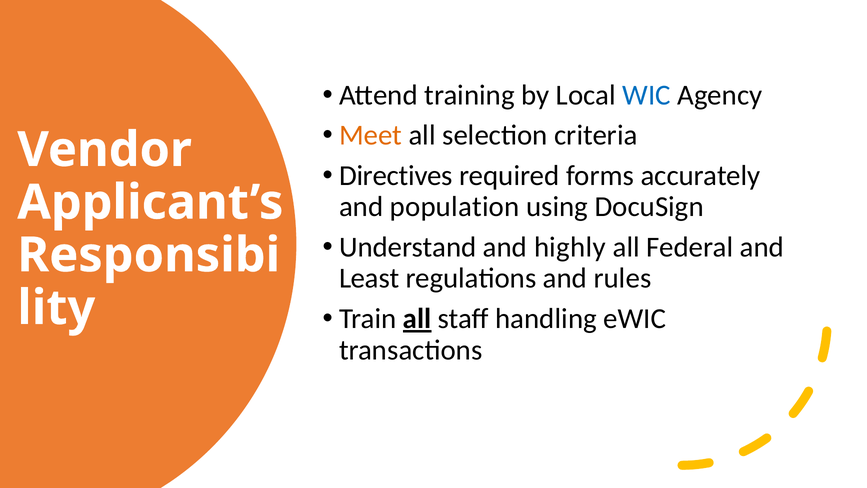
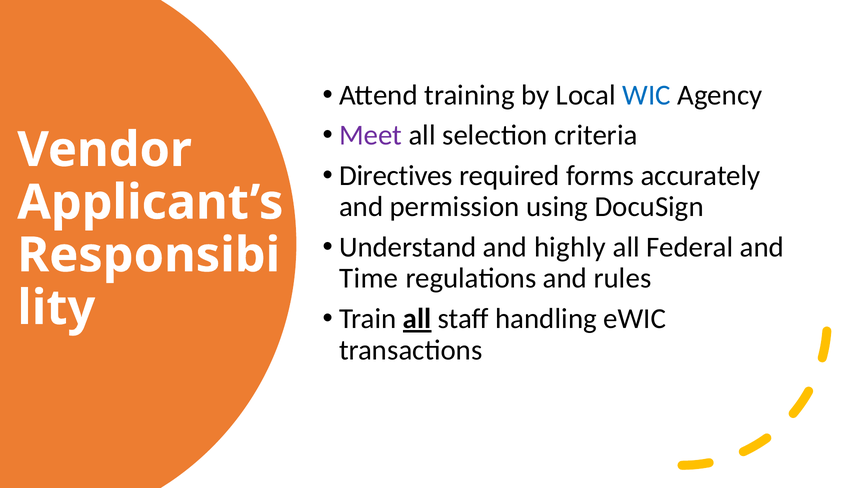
Meet colour: orange -> purple
population: population -> permission
Least: Least -> Time
